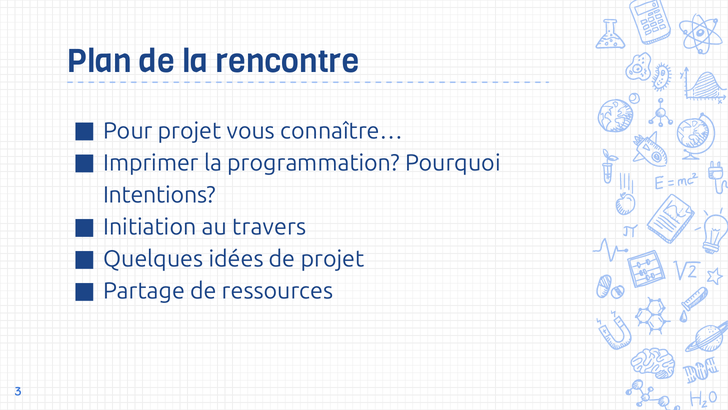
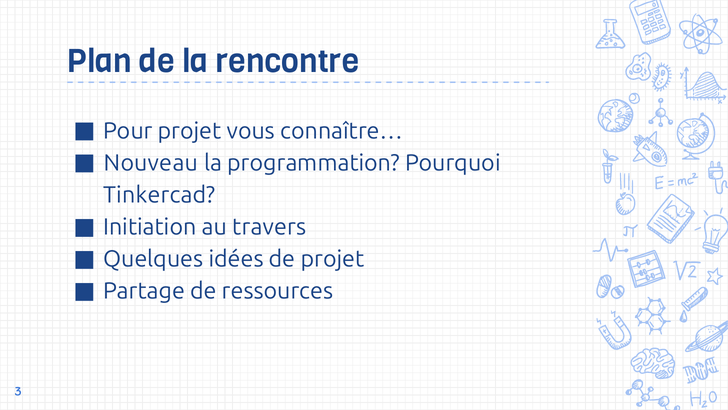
Imprimer: Imprimer -> Nouveau
Intentions: Intentions -> Tinkercad
